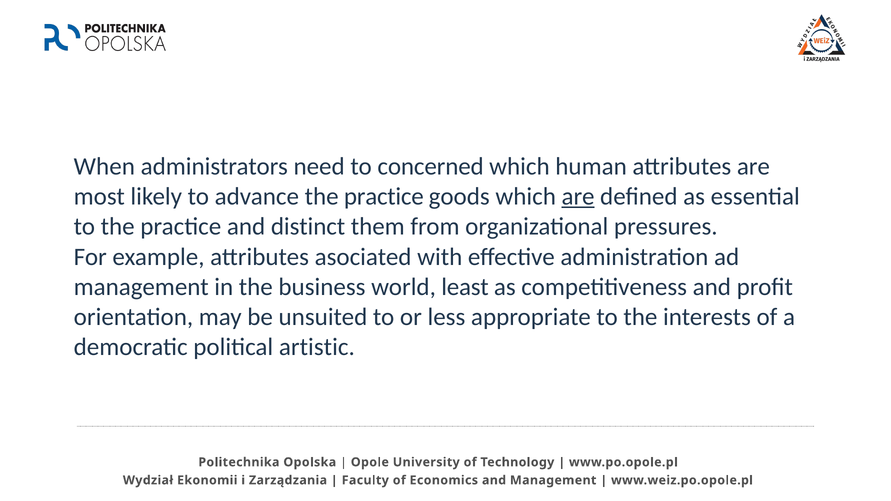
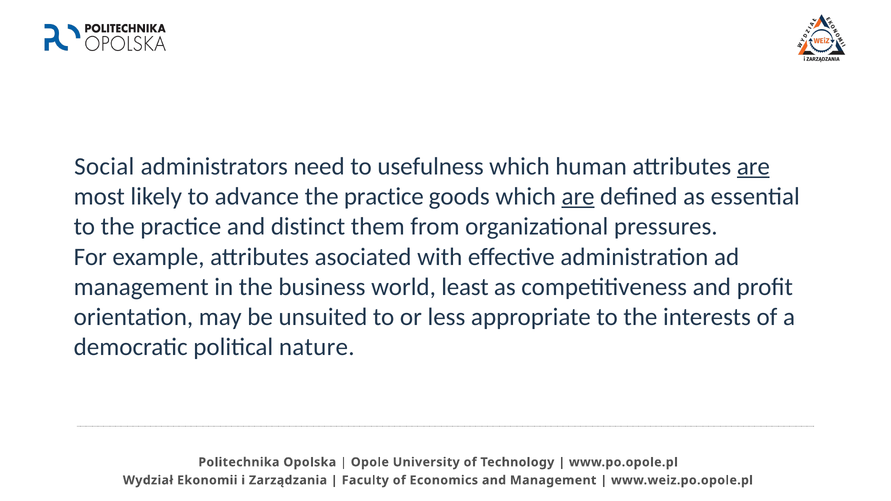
When: When -> Social
concerned: concerned -> usefulness
are at (753, 167) underline: none -> present
artistic: artistic -> nature
